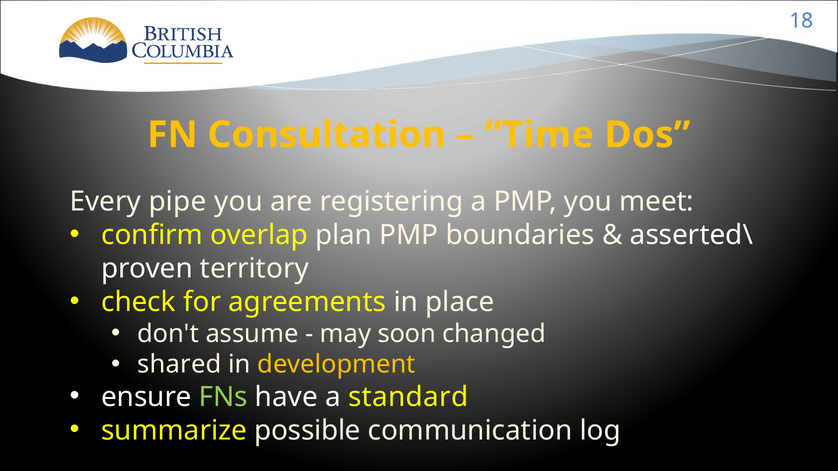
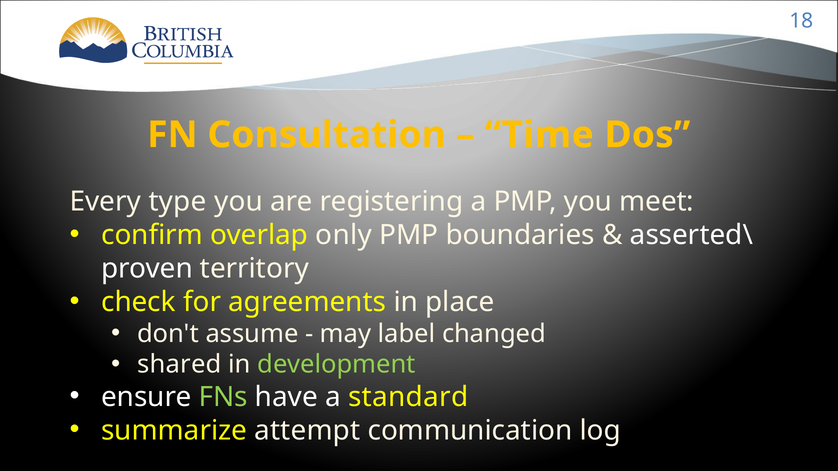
pipe: pipe -> type
plan: plan -> only
soon: soon -> label
development colour: yellow -> light green
possible: possible -> attempt
